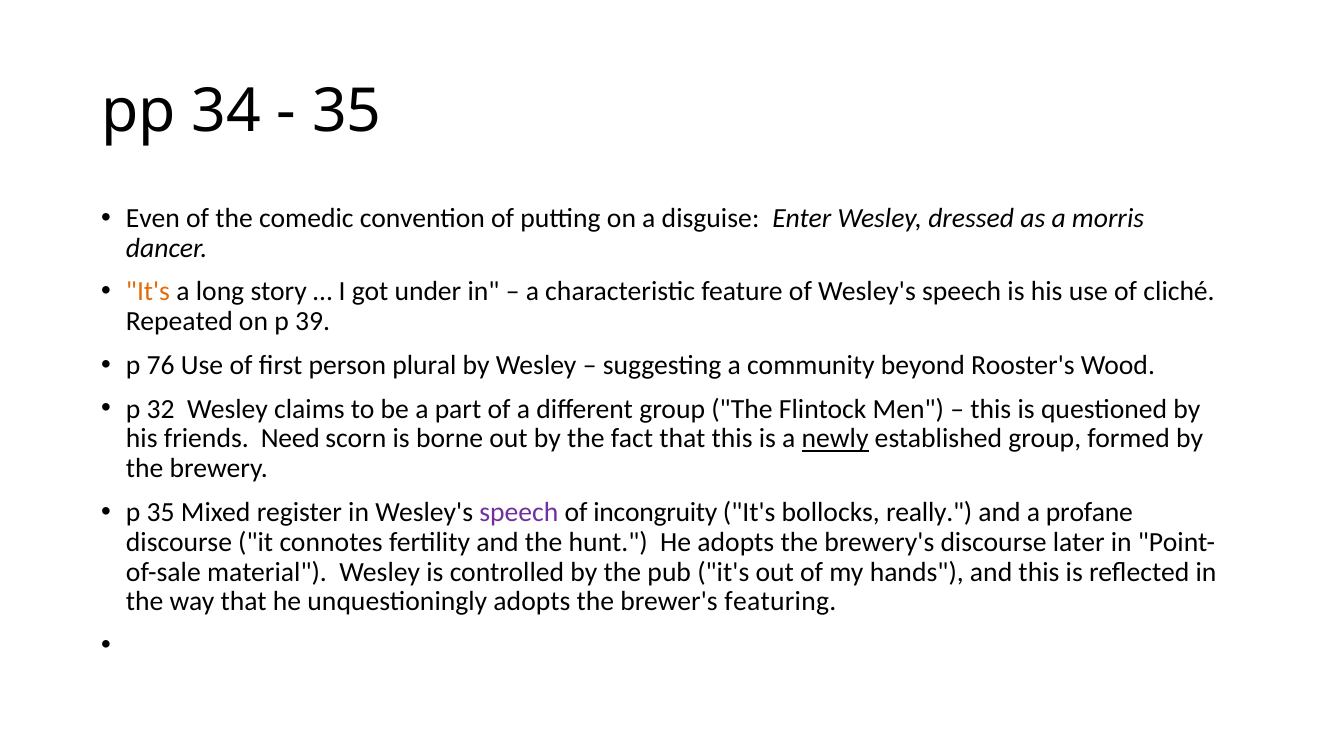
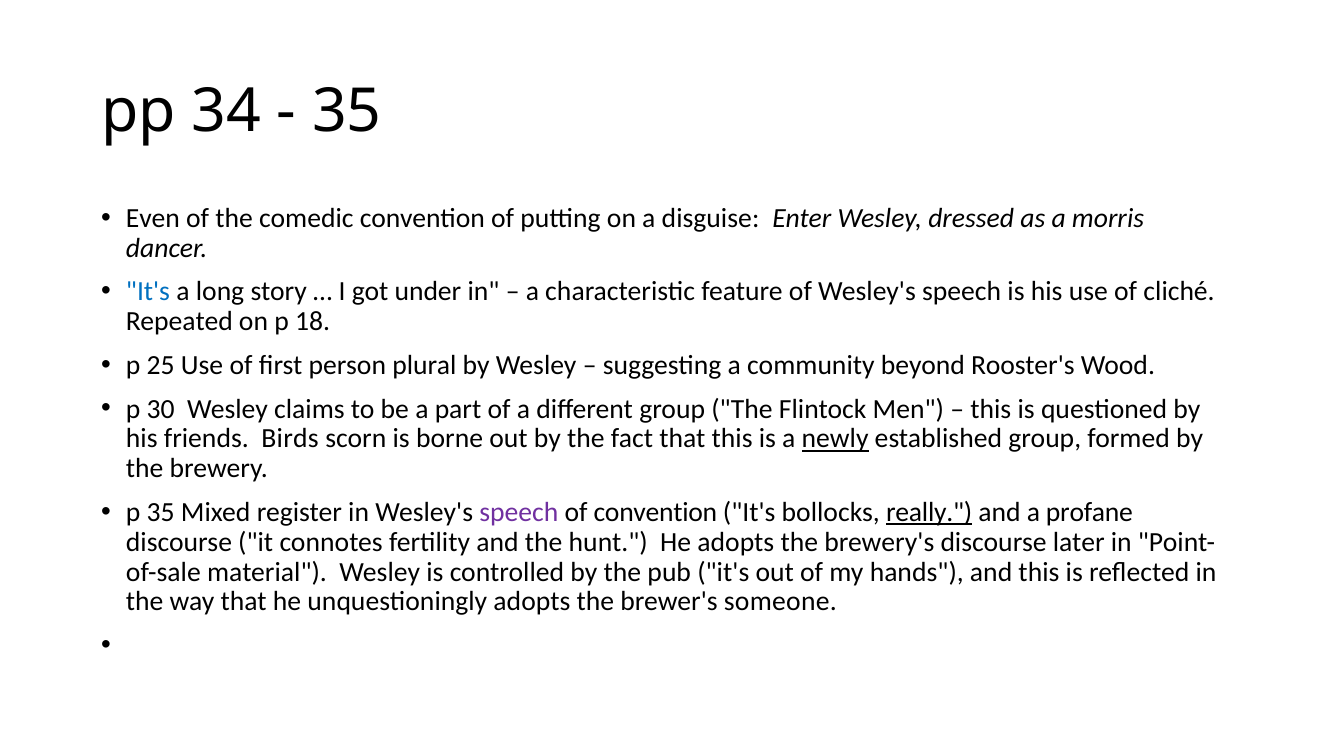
It's at (148, 292) colour: orange -> blue
39: 39 -> 18
76: 76 -> 25
32: 32 -> 30
Need: Need -> Birds
of incongruity: incongruity -> convention
really underline: none -> present
featuring: featuring -> someone
